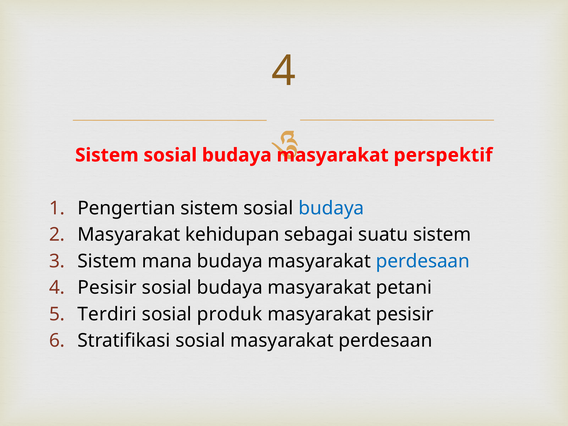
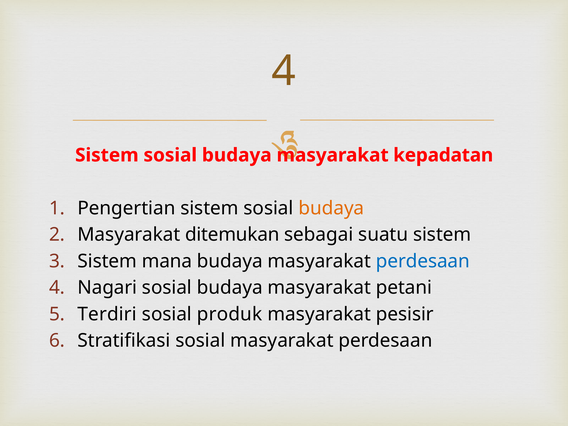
perspektif: perspektif -> kepadatan
budaya at (331, 208) colour: blue -> orange
kehidupan: kehidupan -> ditemukan
4 Pesisir: Pesisir -> Nagari
